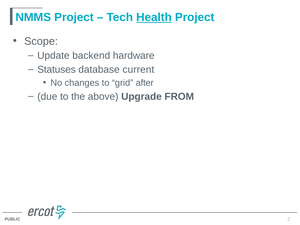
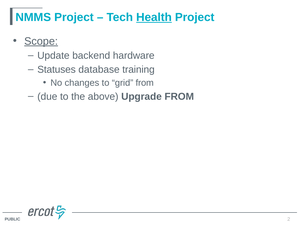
Scope underline: none -> present
current: current -> training
grid after: after -> from
